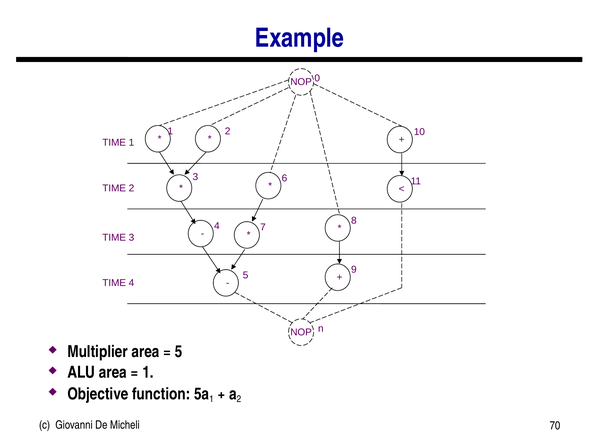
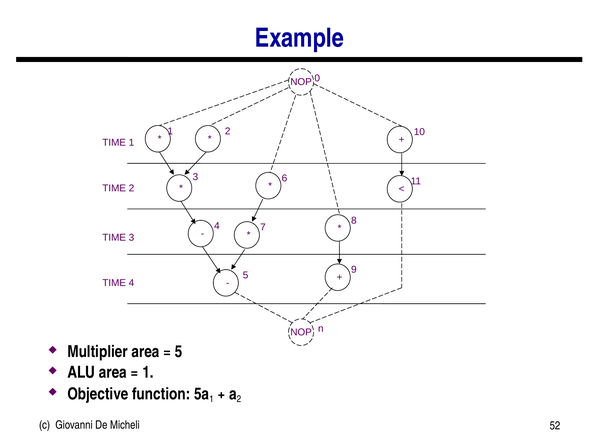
70: 70 -> 52
